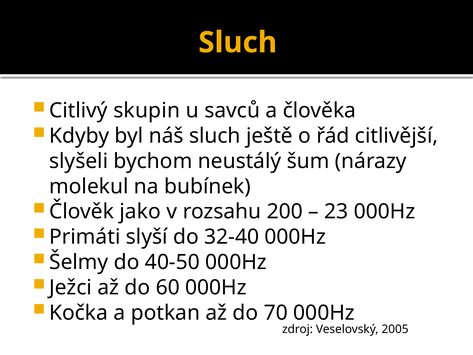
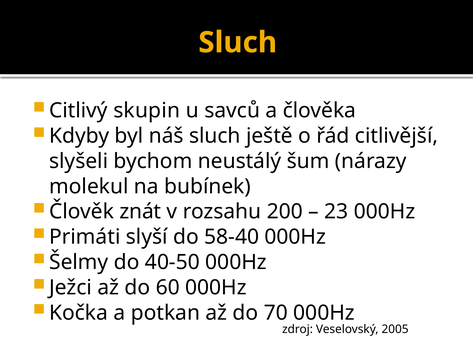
jako: jako -> znát
32-40: 32-40 -> 58-40
